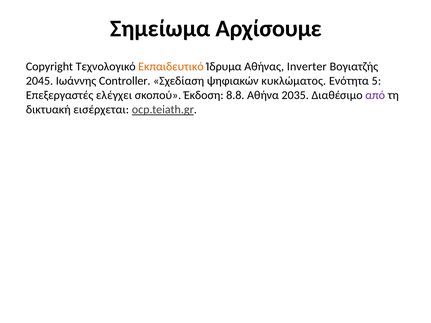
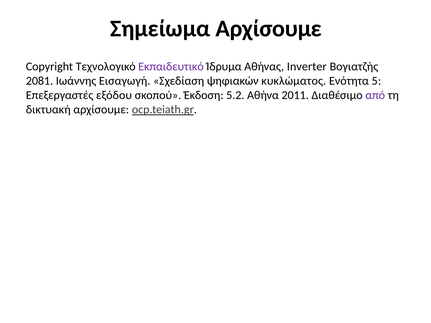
Εκπαιδευτικό colour: orange -> purple
2045: 2045 -> 2081
Controller: Controller -> Εισαγωγή
ελέγχει: ελέγχει -> εξόδου
8.8: 8.8 -> 5.2
2035: 2035 -> 2011
δικτυακή εισέρχεται: εισέρχεται -> αρχίσουμε
